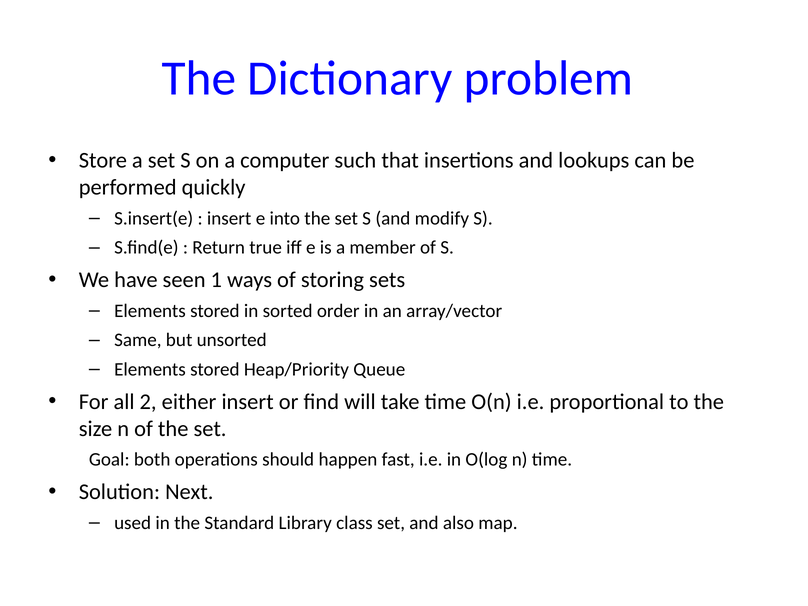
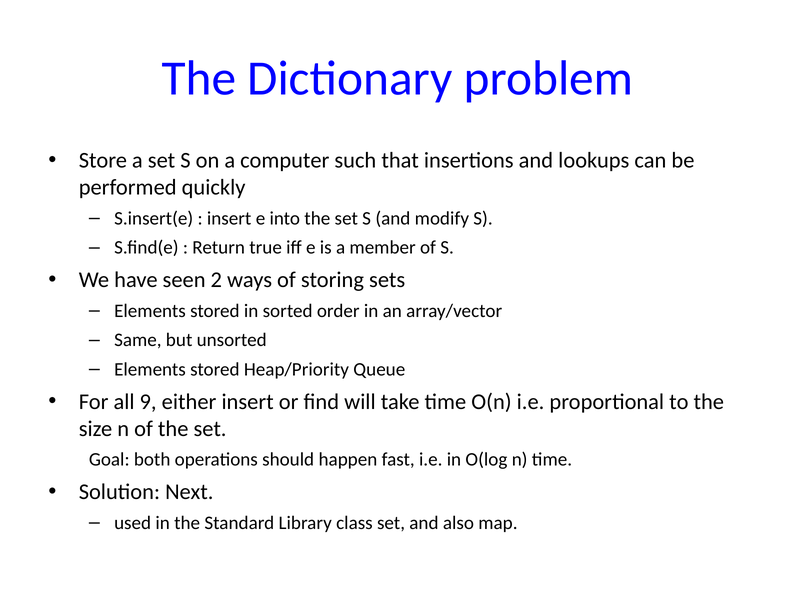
1: 1 -> 2
2: 2 -> 9
